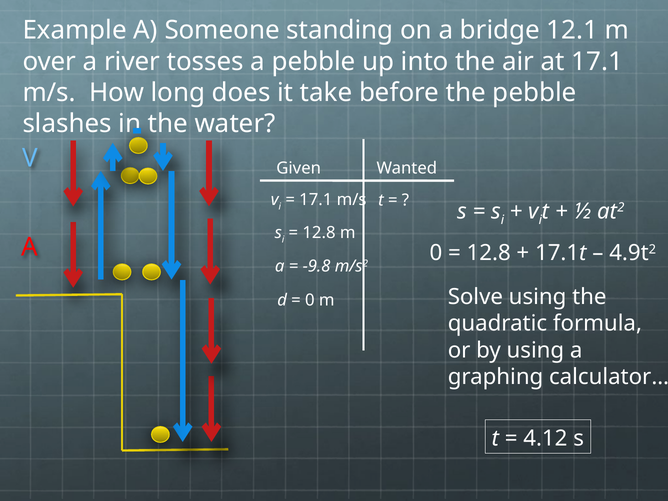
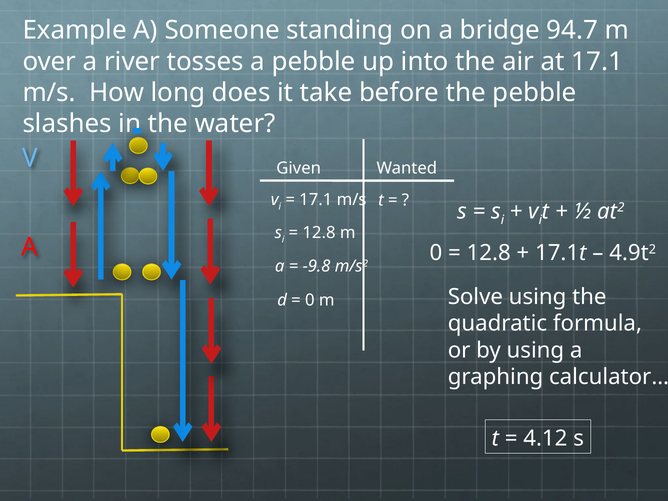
12.1: 12.1 -> 94.7
